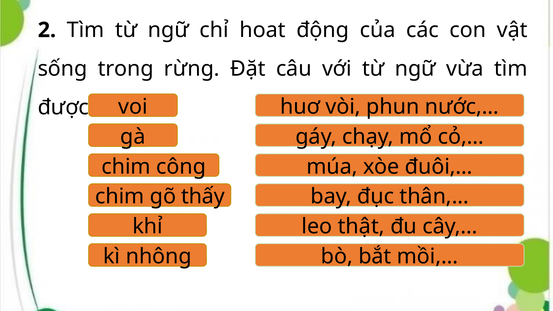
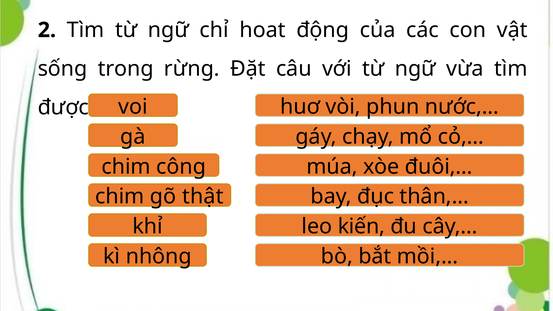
thấy: thấy -> thật
thật: thật -> kiến
